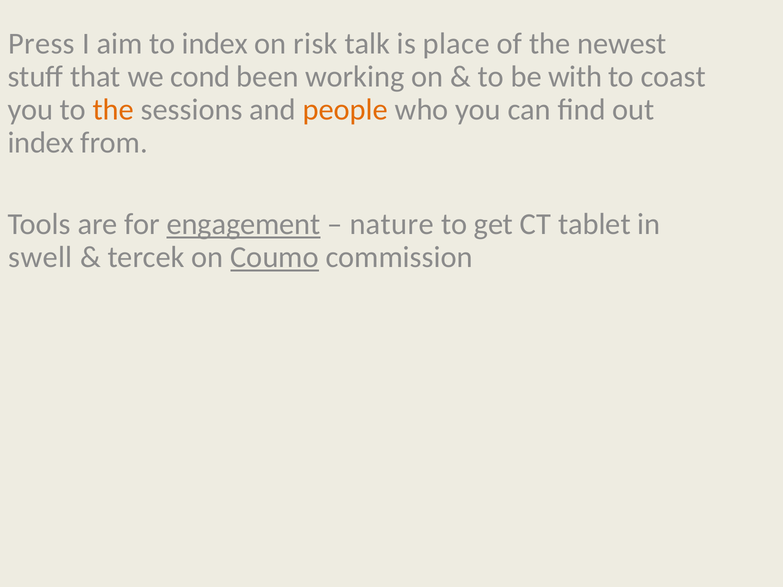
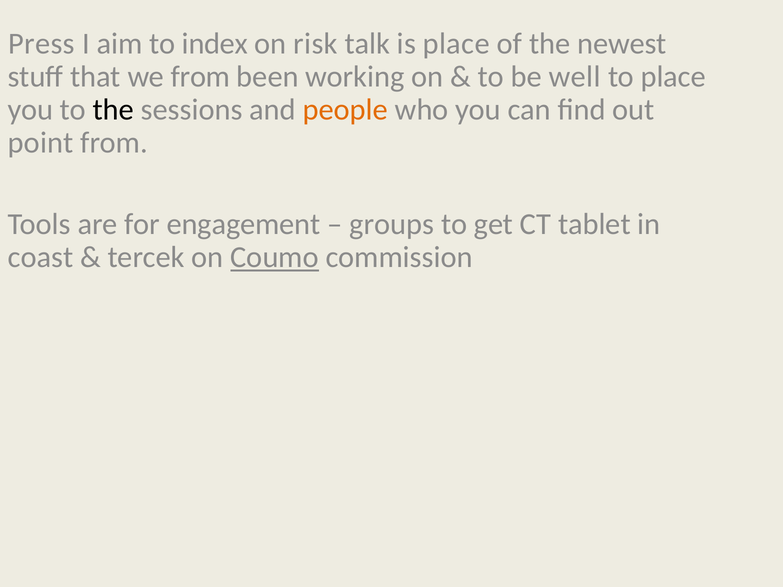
we cond: cond -> from
with: with -> well
to coast: coast -> place
the at (113, 110) colour: orange -> black
index at (41, 143): index -> point
engagement underline: present -> none
nature: nature -> groups
swell: swell -> coast
